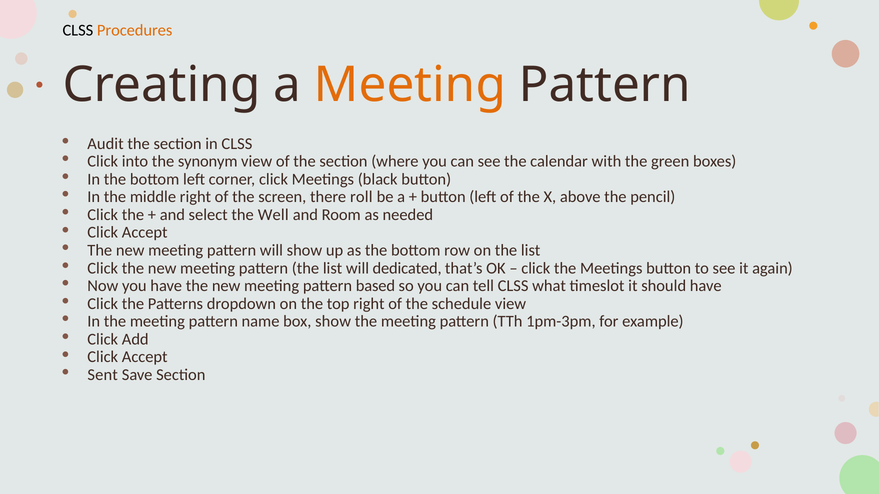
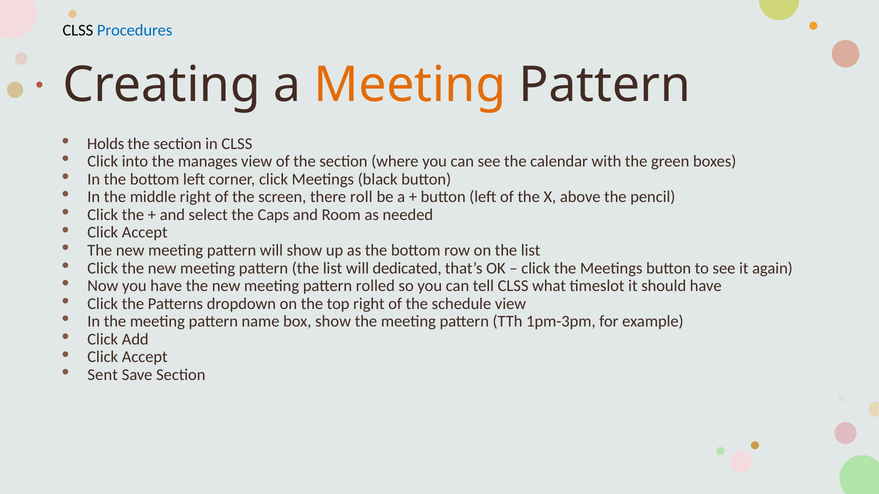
Procedures colour: orange -> blue
Audit: Audit -> Holds
synonym: synonym -> manages
Well: Well -> Caps
based: based -> rolled
